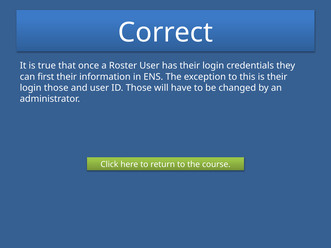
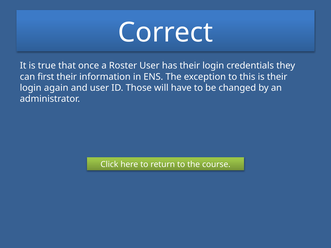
login those: those -> again
